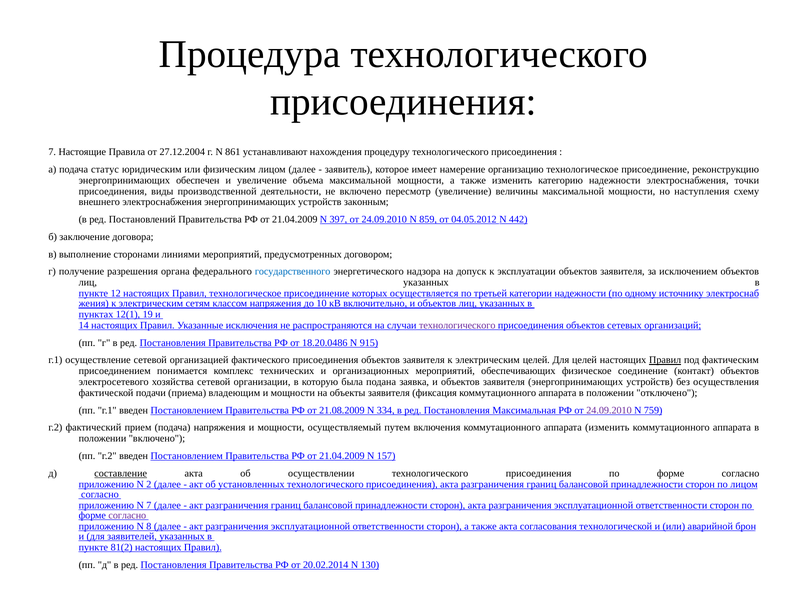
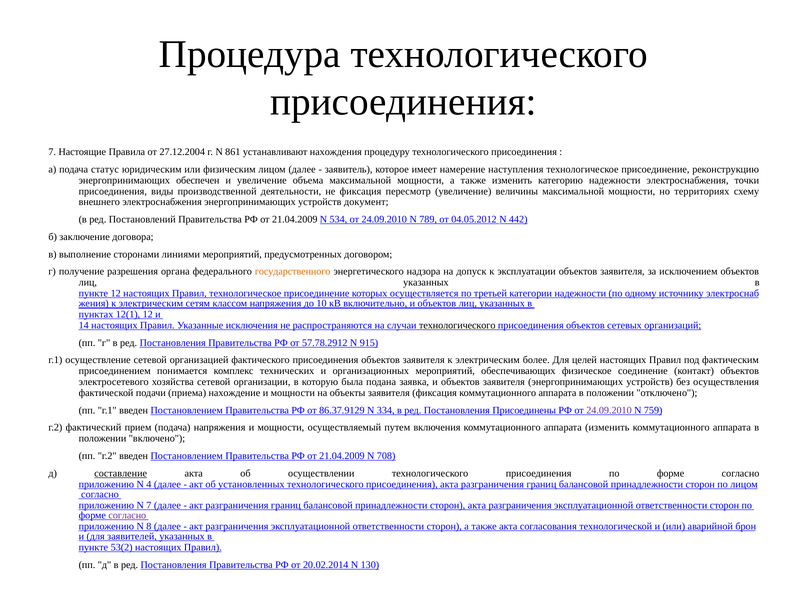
организацию: организацию -> наступления
не включено: включено -> фиксация
наступления: наступления -> территориях
законным: законным -> документ
397: 397 -> 534
859: 859 -> 789
государственного colour: blue -> orange
12(1 19: 19 -> 12
технологического at (457, 326) colour: purple -> black
18.20.0486: 18.20.0486 -> 57.78.2912
электрическим целей: целей -> более
Правил at (665, 360) underline: present -> none
владеющим: владеющим -> нахождение
21.08.2009: 21.08.2009 -> 86.37.9129
Максимальная: Максимальная -> Присоединены
157: 157 -> 708
2: 2 -> 4
81(2: 81(2 -> 53(2
